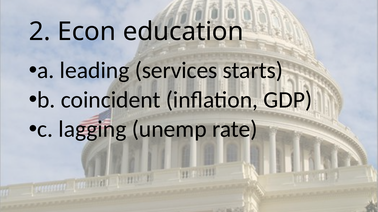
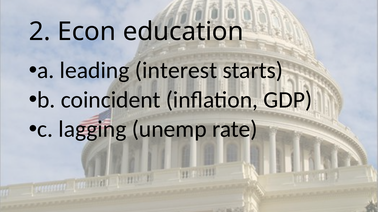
services: services -> interest
